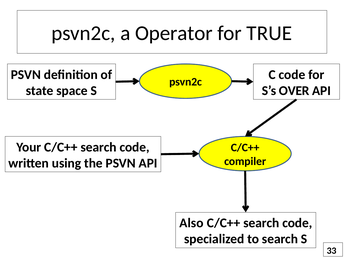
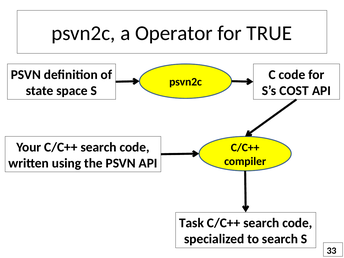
OVER: OVER -> COST
Also: Also -> Task
